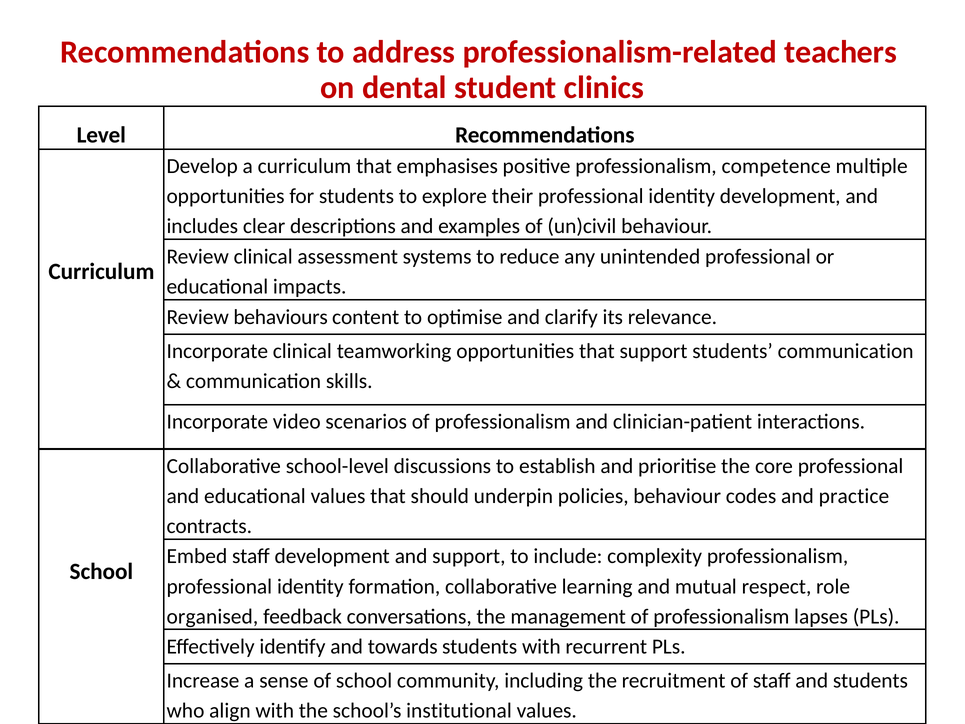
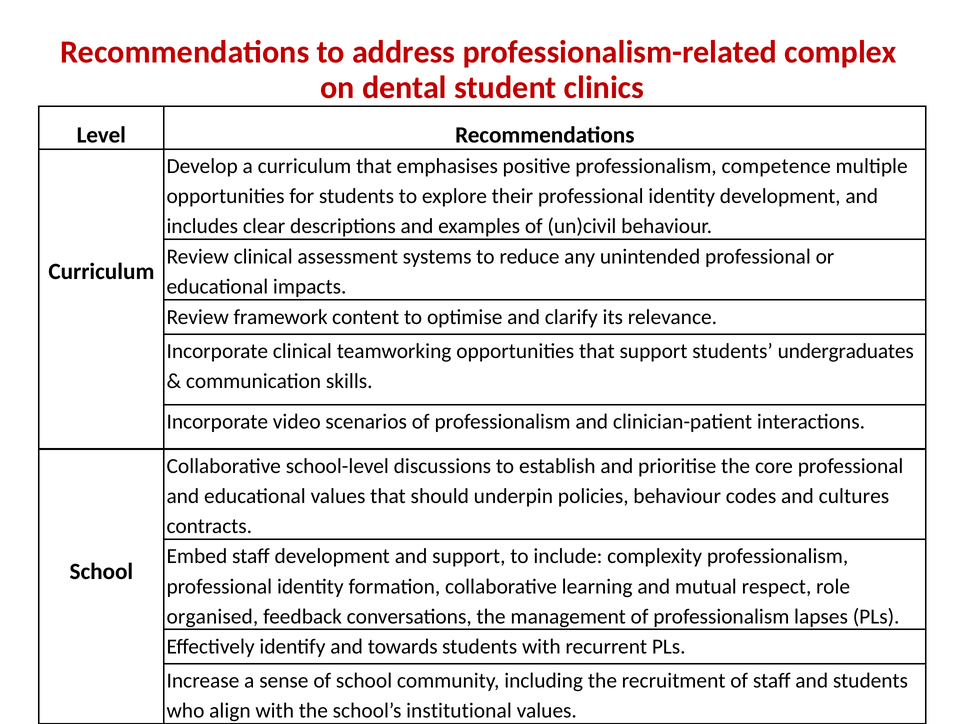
teachers: teachers -> complex
behaviours: behaviours -> framework
students communication: communication -> undergraduates
practice: practice -> cultures
